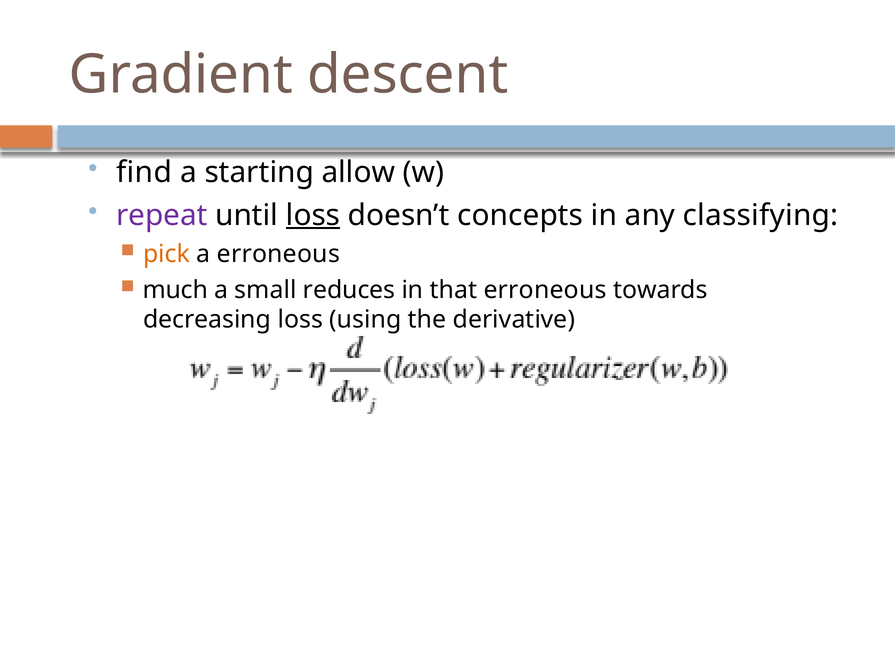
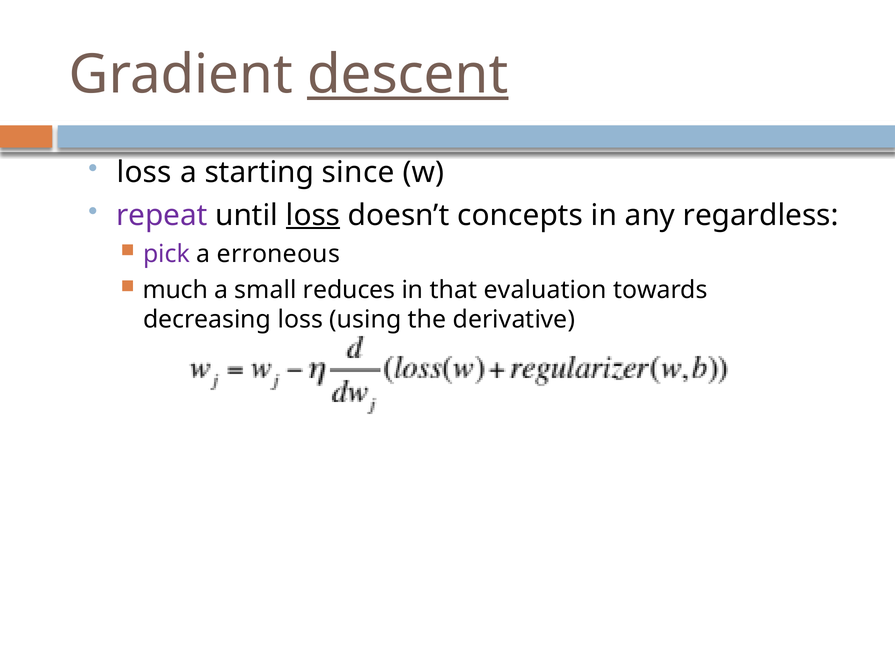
descent underline: none -> present
find at (144, 173): find -> loss
allow: allow -> since
classifying: classifying -> regardless
pick colour: orange -> purple
that erroneous: erroneous -> evaluation
